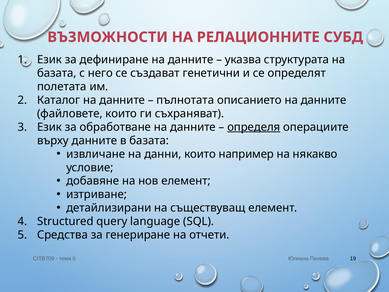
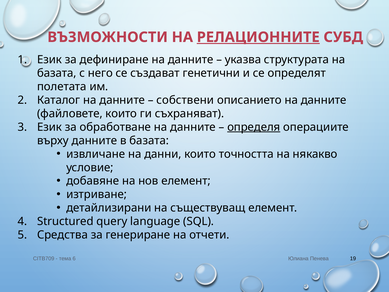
РЕЛАЦИОННИТЕ underline: none -> present
пълнотата: пълнотата -> собствени
например: например -> точността
